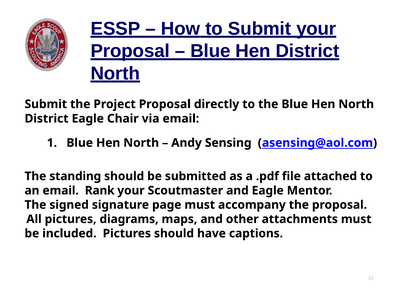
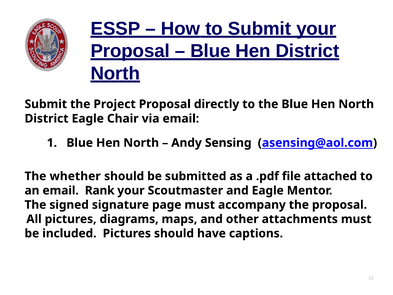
standing: standing -> whether
